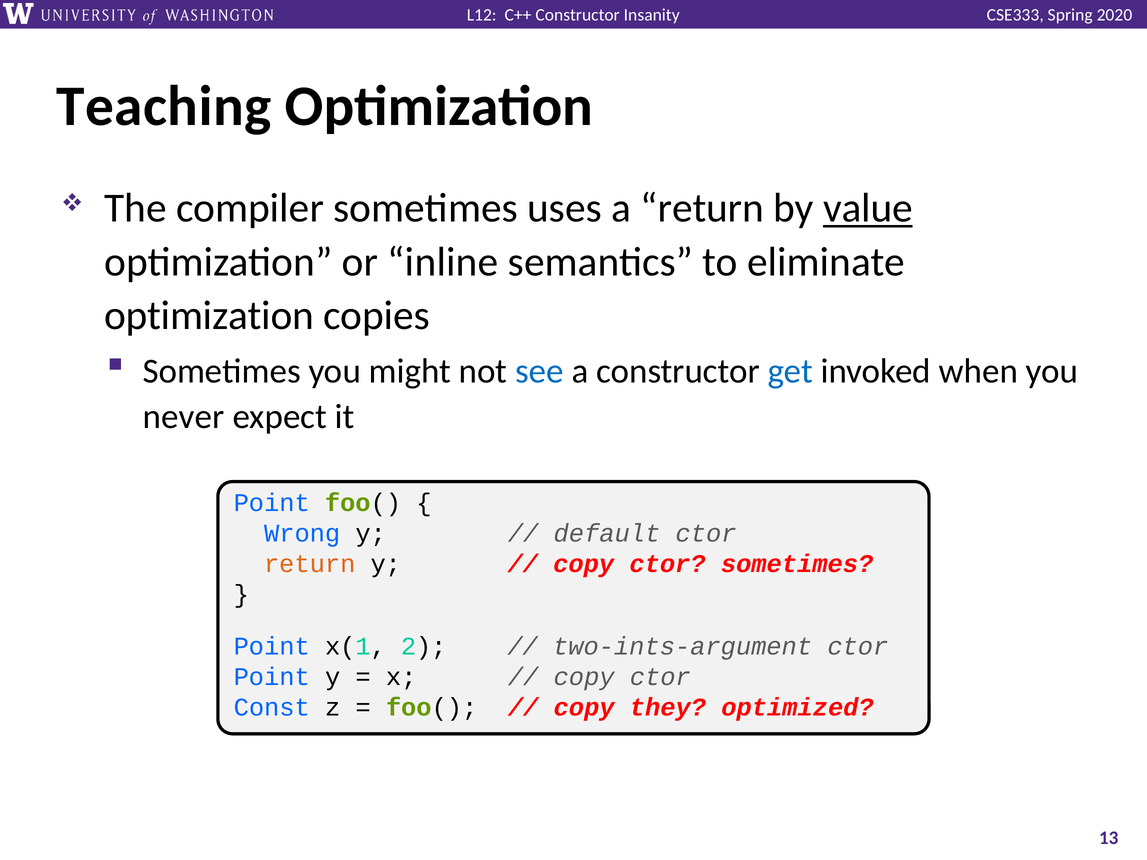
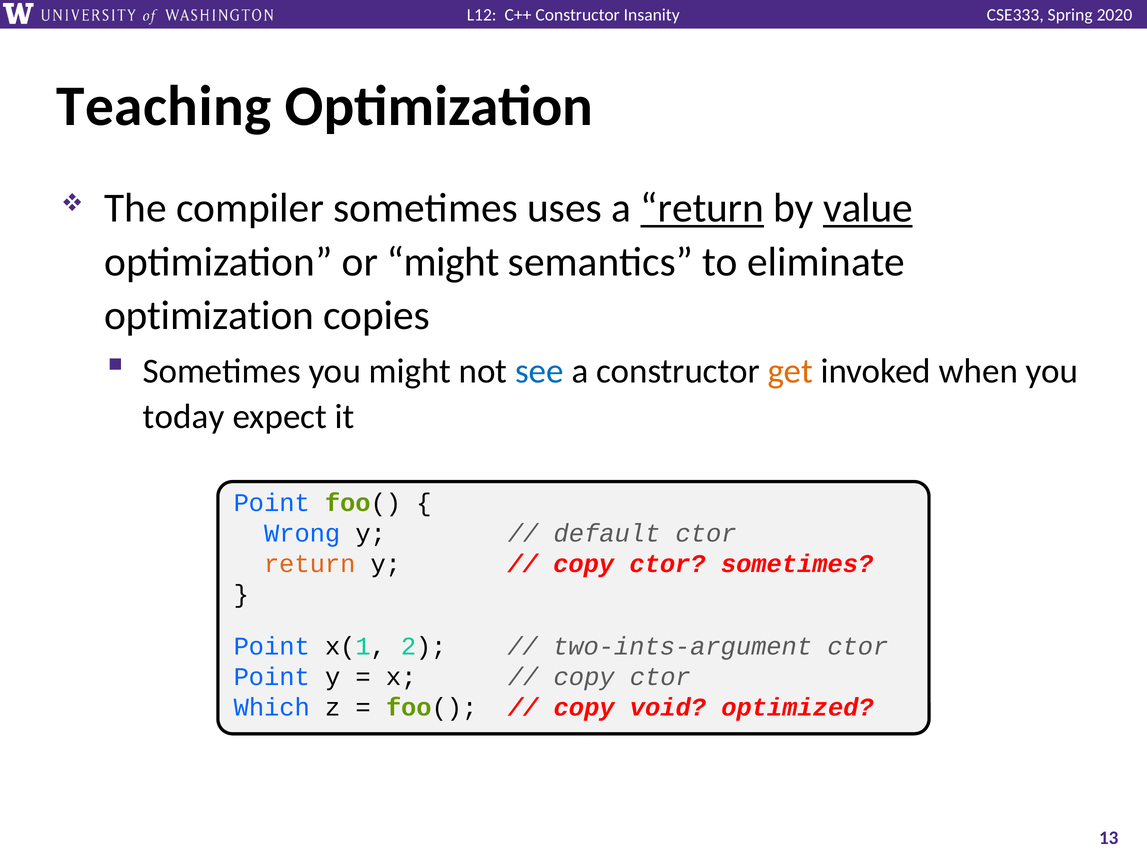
return at (702, 208) underline: none -> present
or inline: inline -> might
get colour: blue -> orange
never: never -> today
Const: Const -> Which
they: they -> void
